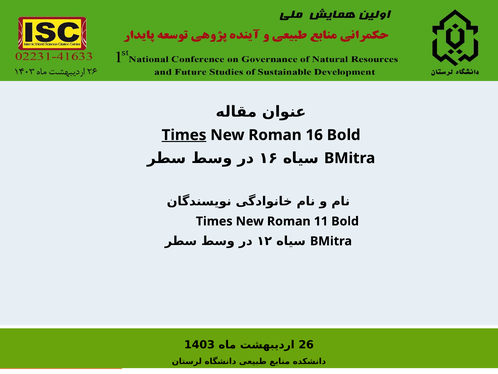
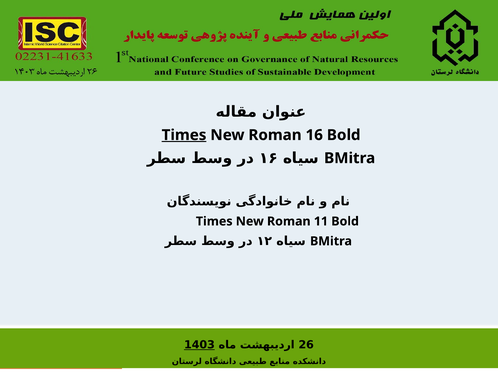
1403 underline: none -> present
